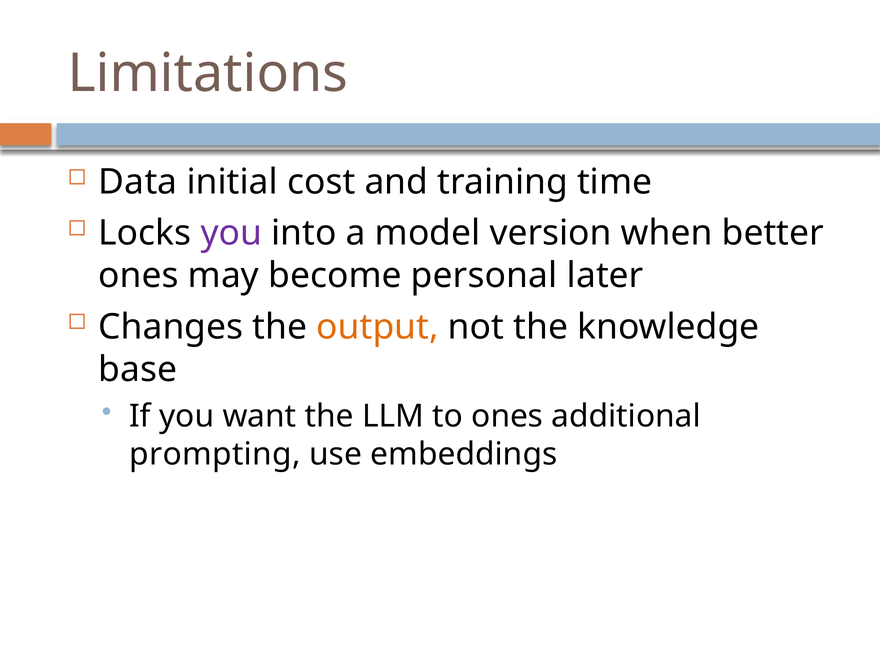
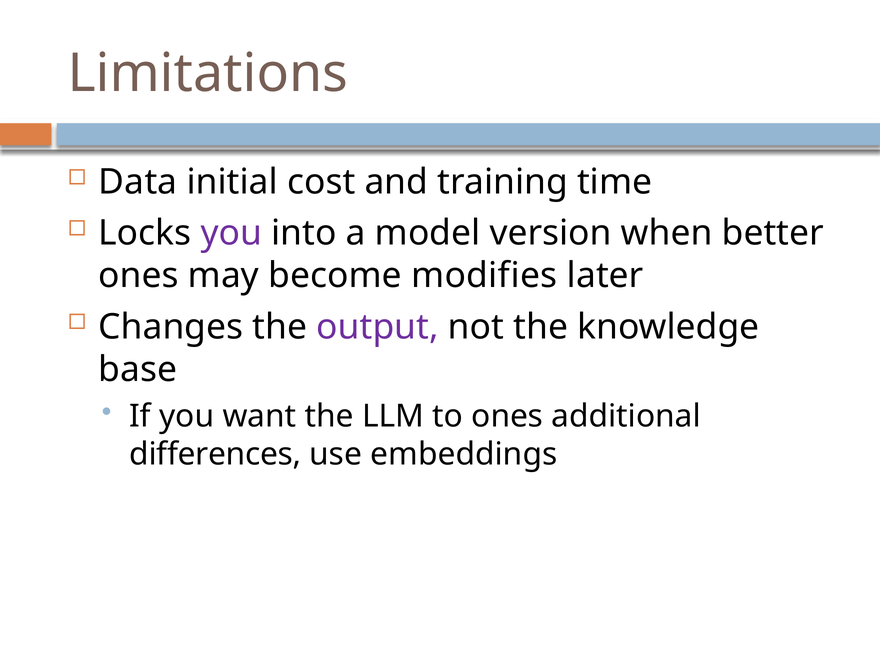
personal: personal -> modifies
output colour: orange -> purple
prompting: prompting -> differences
